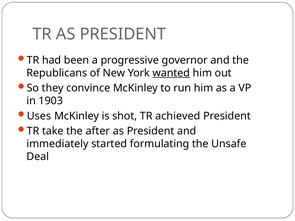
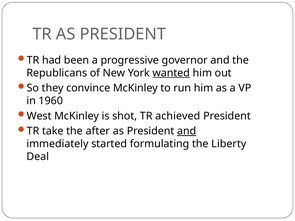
1903: 1903 -> 1960
Uses: Uses -> West
and at (187, 131) underline: none -> present
Unsafe: Unsafe -> Liberty
